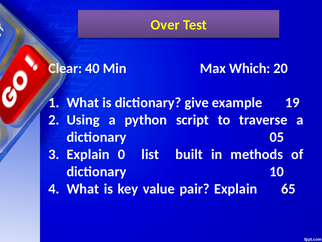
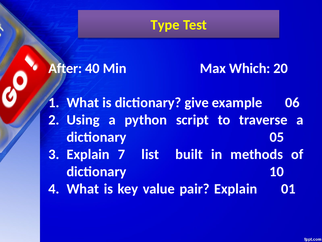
Over: Over -> Type
Clear: Clear -> After
19: 19 -> 06
0: 0 -> 7
65: 65 -> 01
